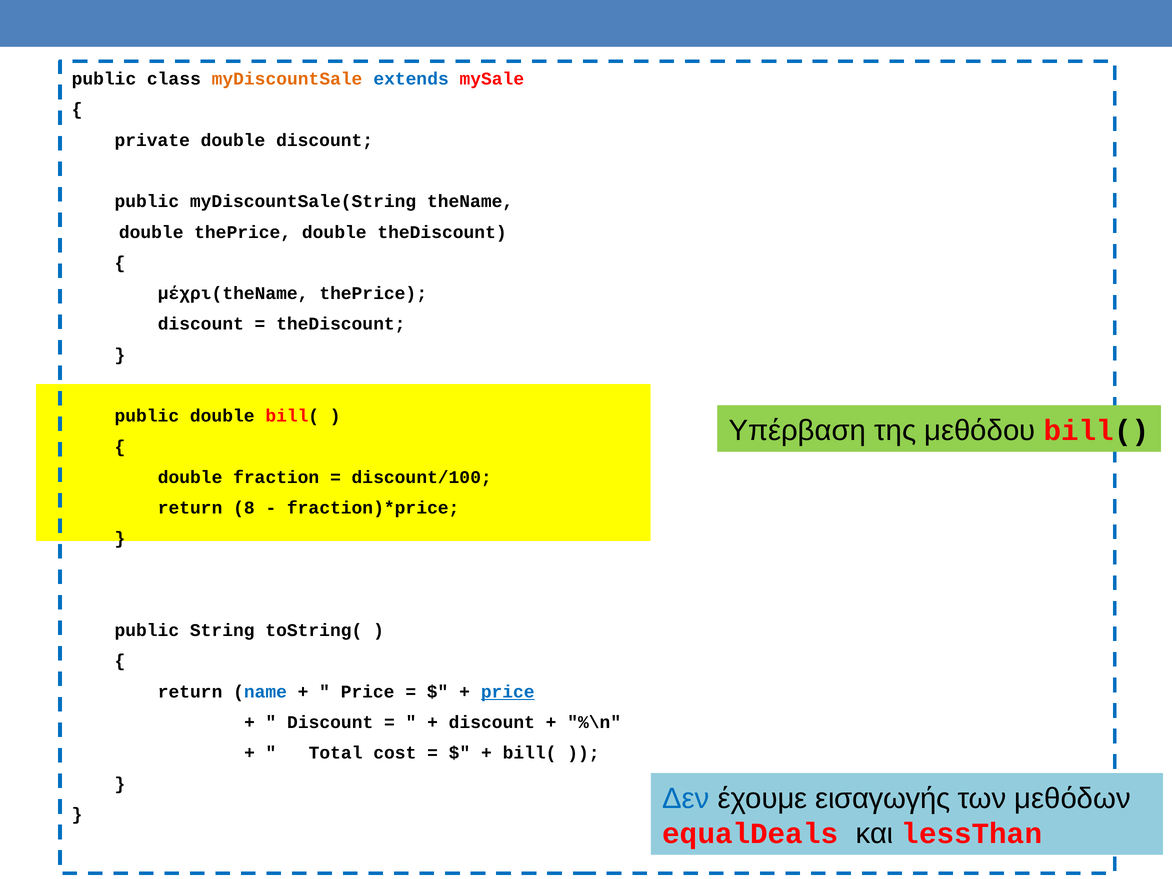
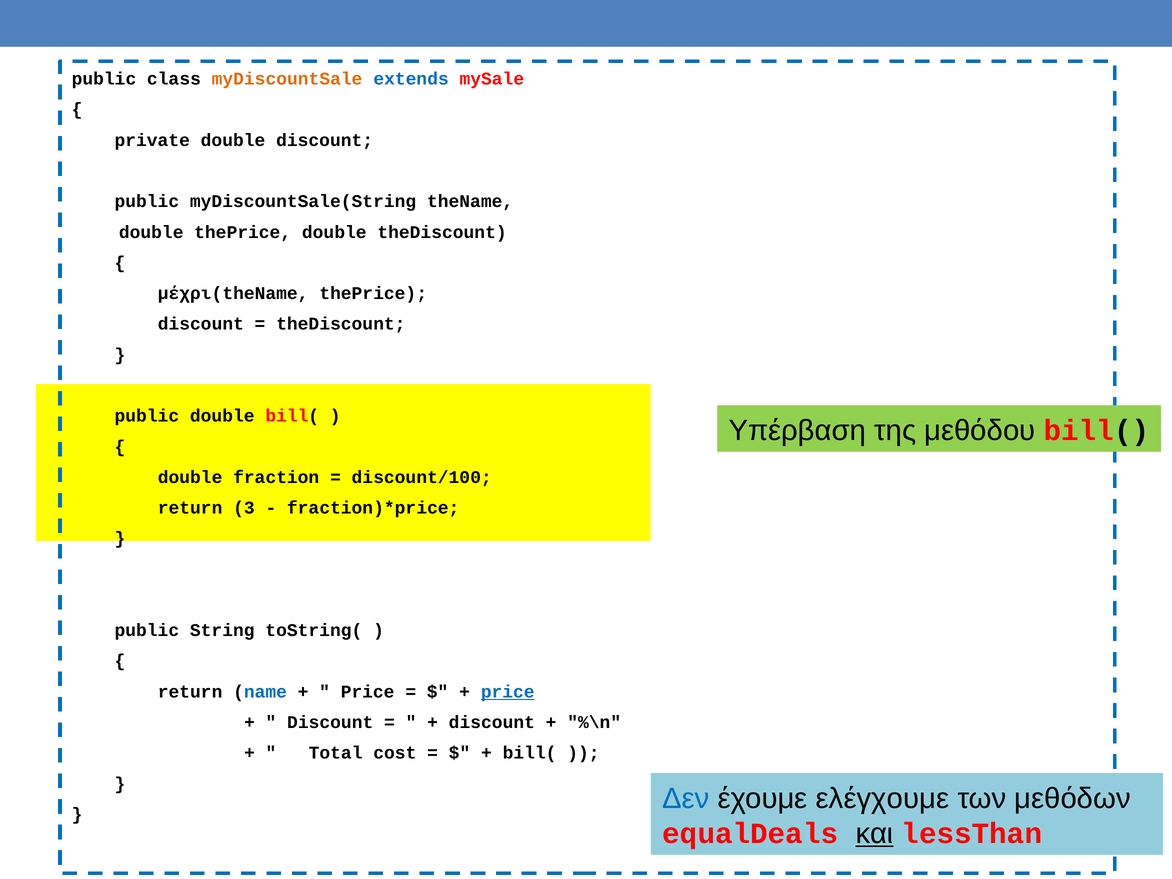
8: 8 -> 3
εισαγωγής: εισαγωγής -> ελέγχουμε
και underline: none -> present
